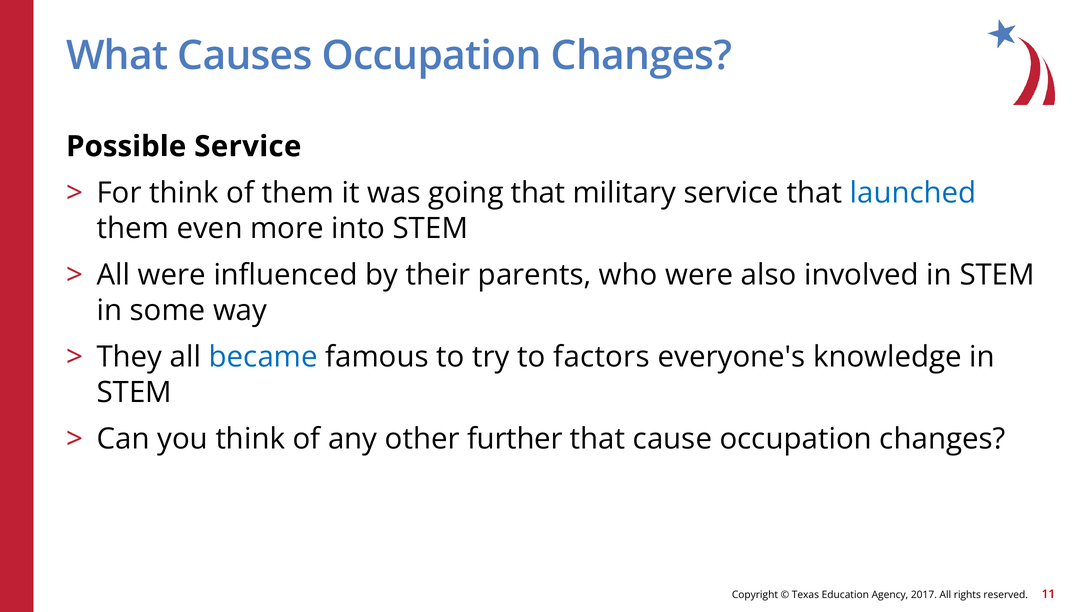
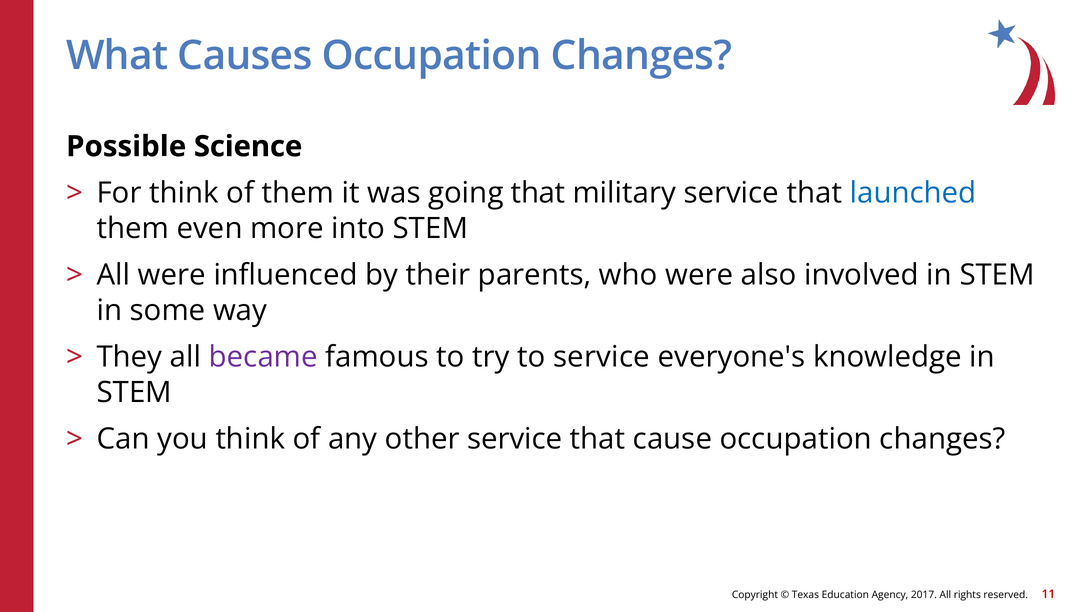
Possible Service: Service -> Science
became colour: blue -> purple
to factors: factors -> service
other further: further -> service
